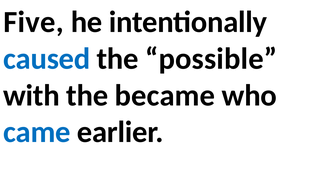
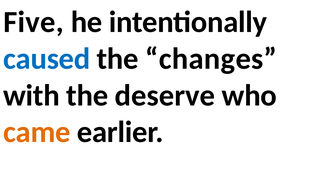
possible: possible -> changes
became: became -> deserve
came colour: blue -> orange
